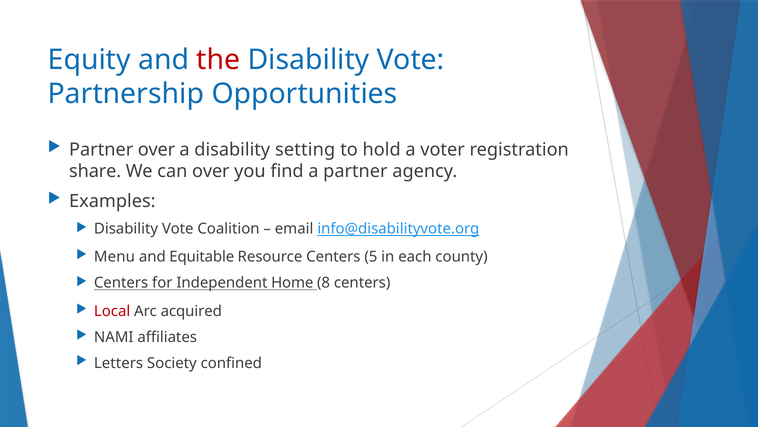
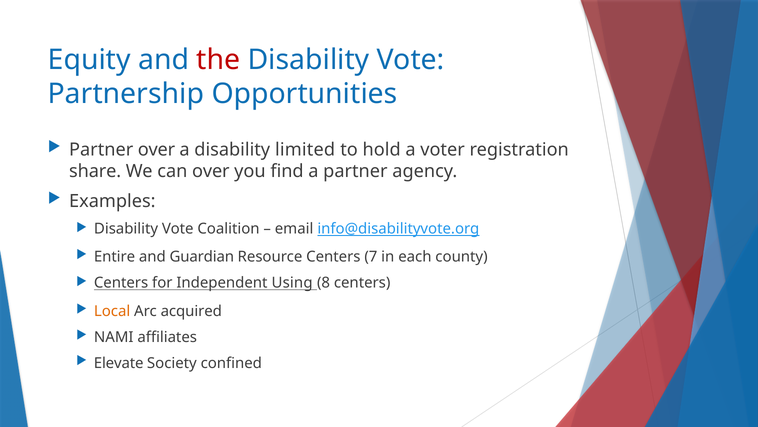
setting: setting -> limited
Menu: Menu -> Entire
Equitable: Equitable -> Guardian
5: 5 -> 7
Home: Home -> Using
Local colour: red -> orange
Letters: Letters -> Elevate
